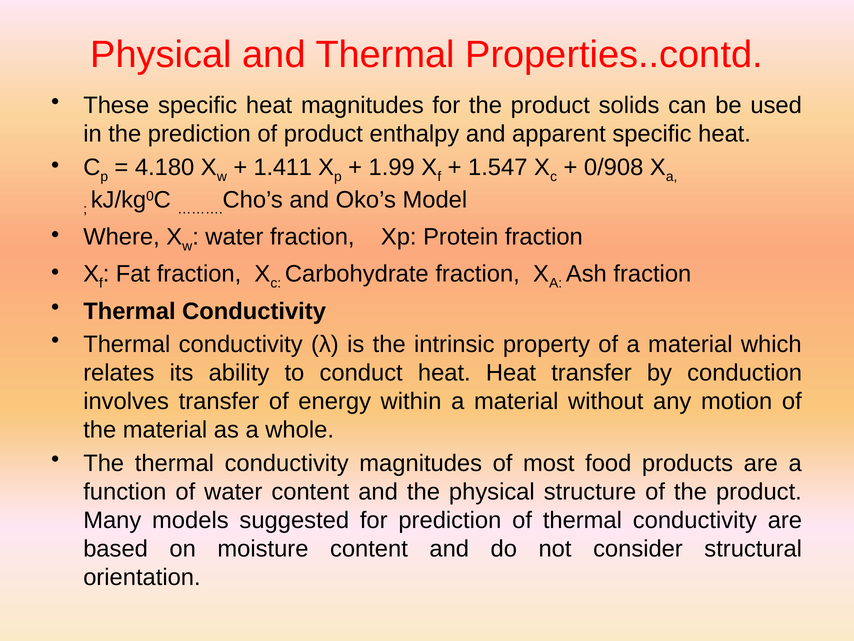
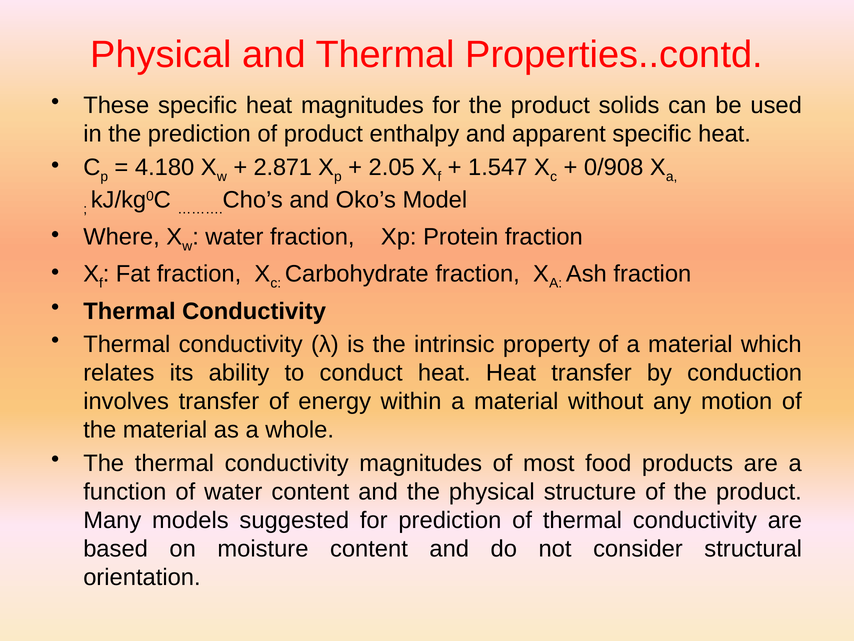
1.411: 1.411 -> 2.871
1.99: 1.99 -> 2.05
